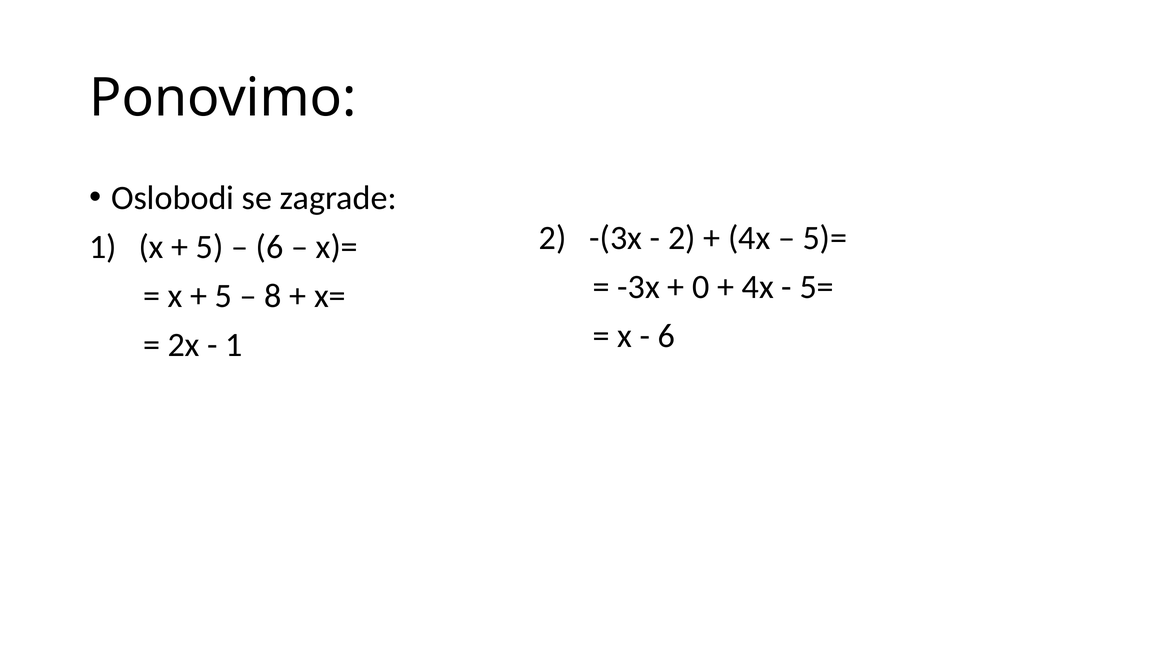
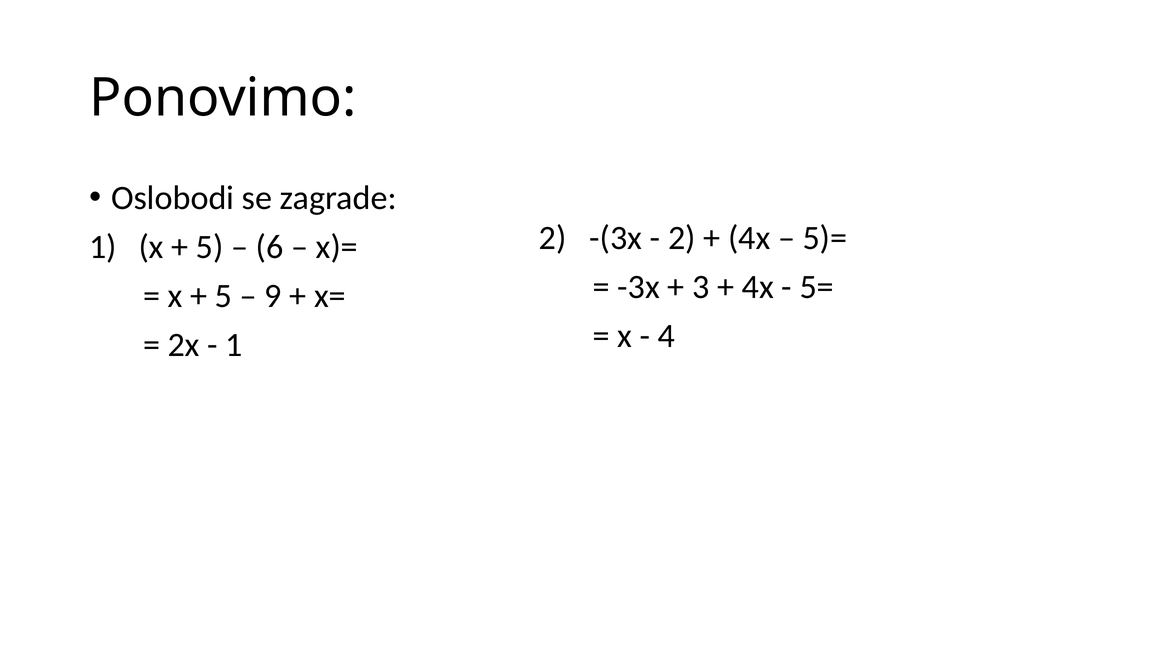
0: 0 -> 3
8: 8 -> 9
6 at (667, 336): 6 -> 4
